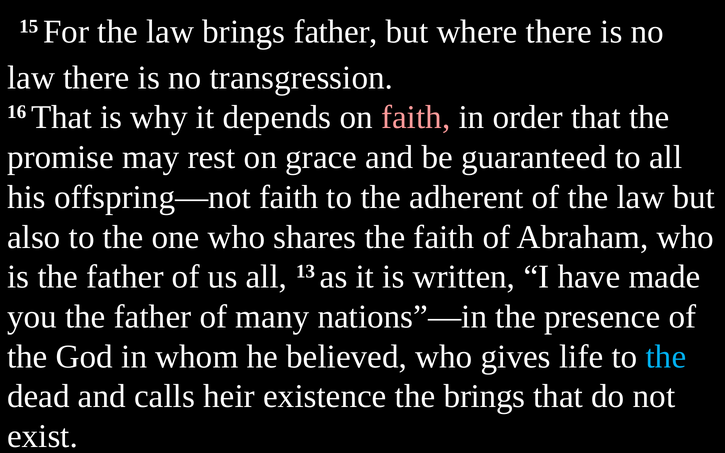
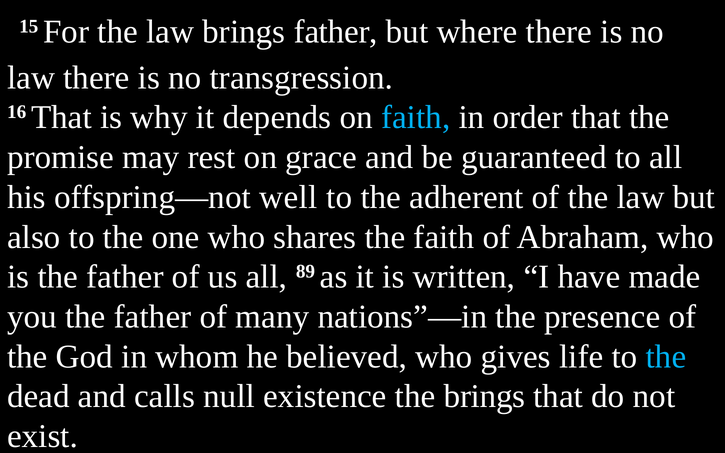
faith at (416, 118) colour: pink -> light blue
offspring—not faith: faith -> well
13: 13 -> 89
heir: heir -> null
